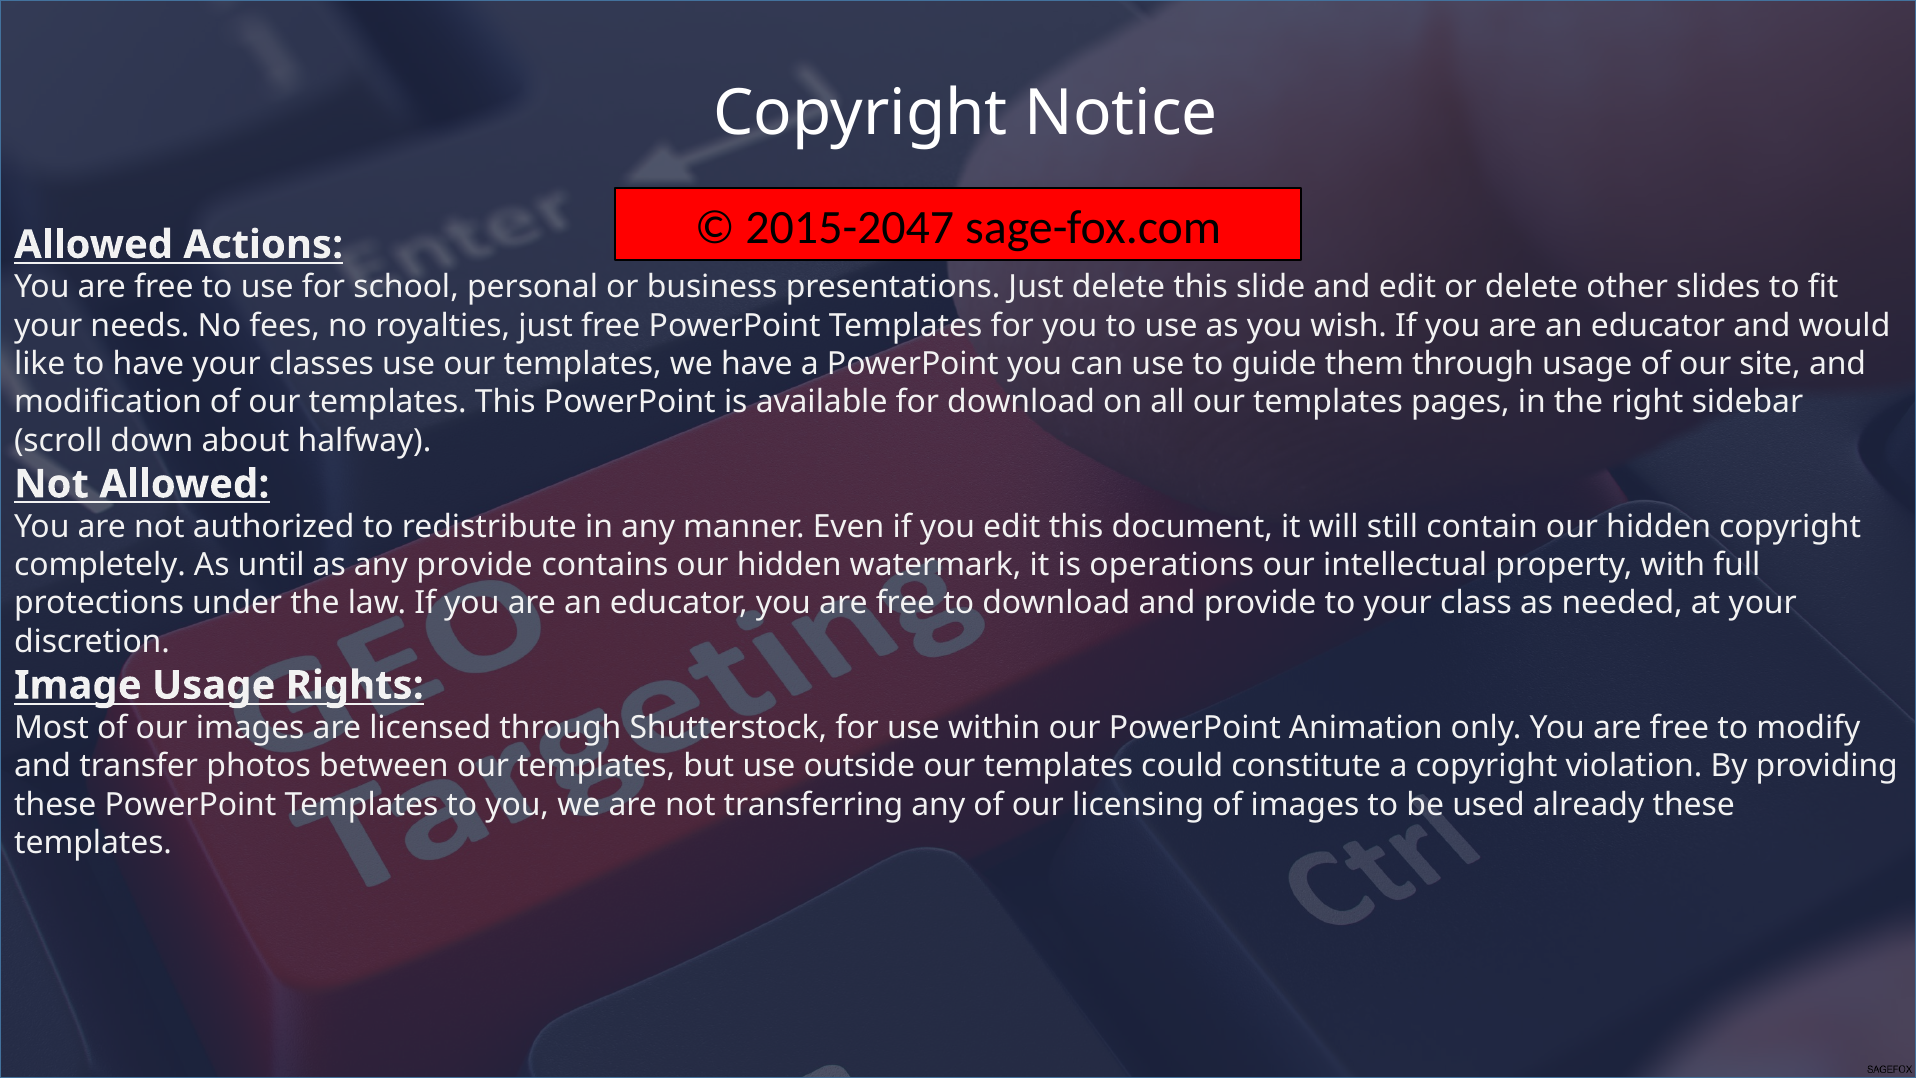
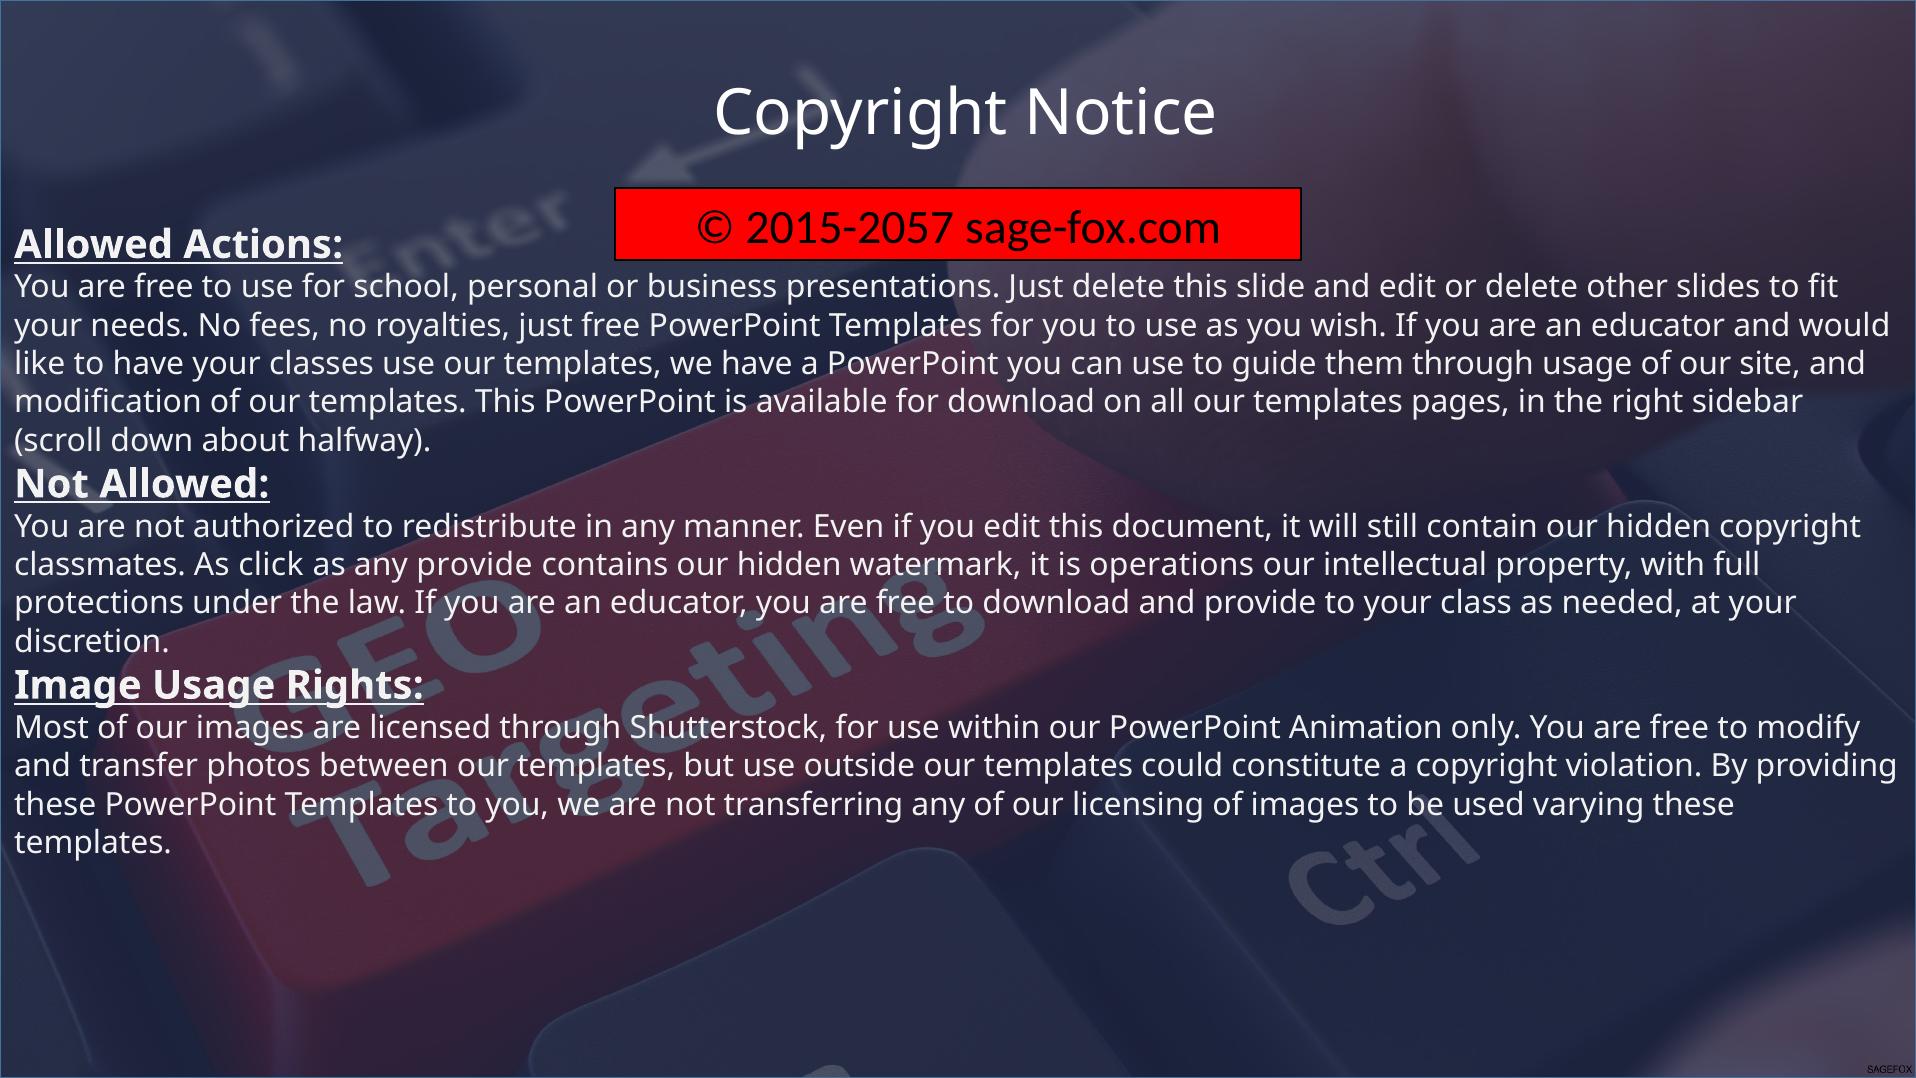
2015-2047: 2015-2047 -> 2015-2057
completely: completely -> classmates
until: until -> click
already: already -> varying
